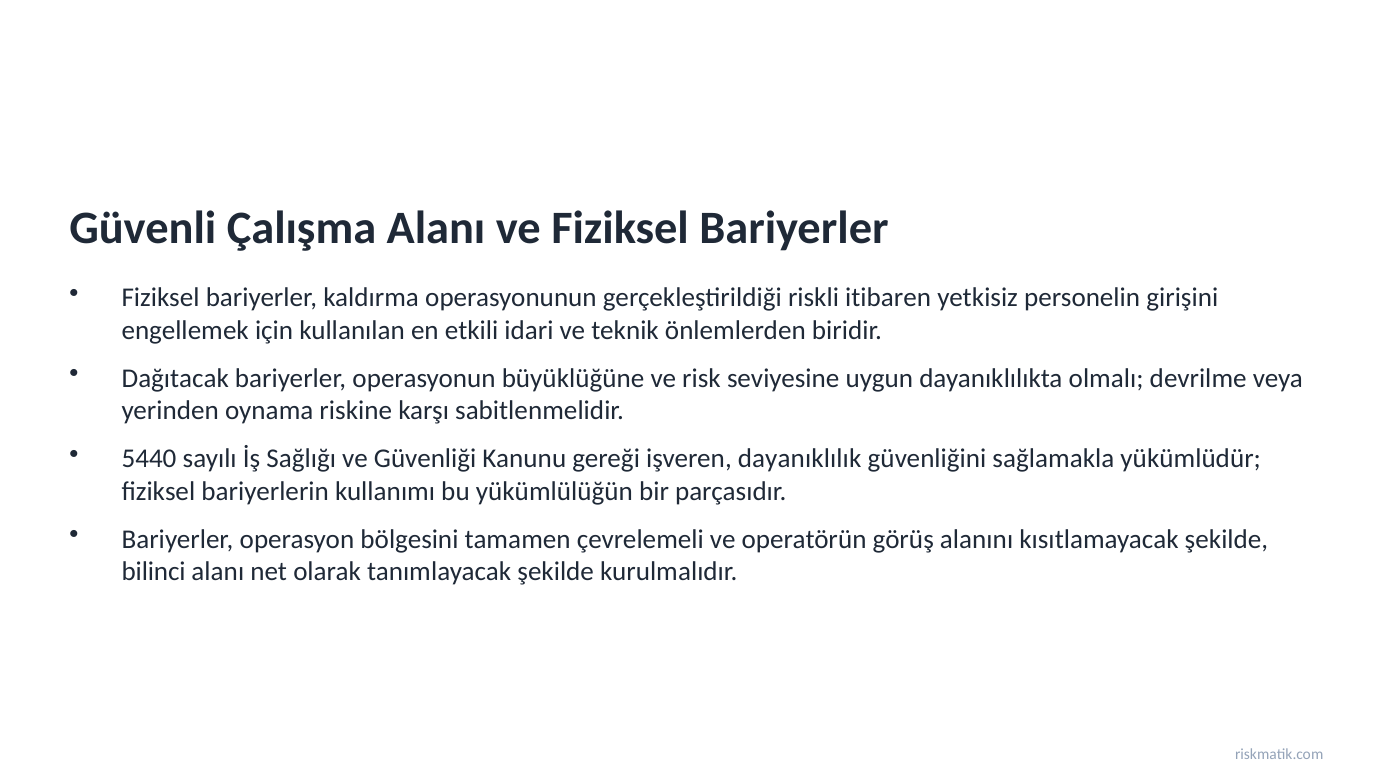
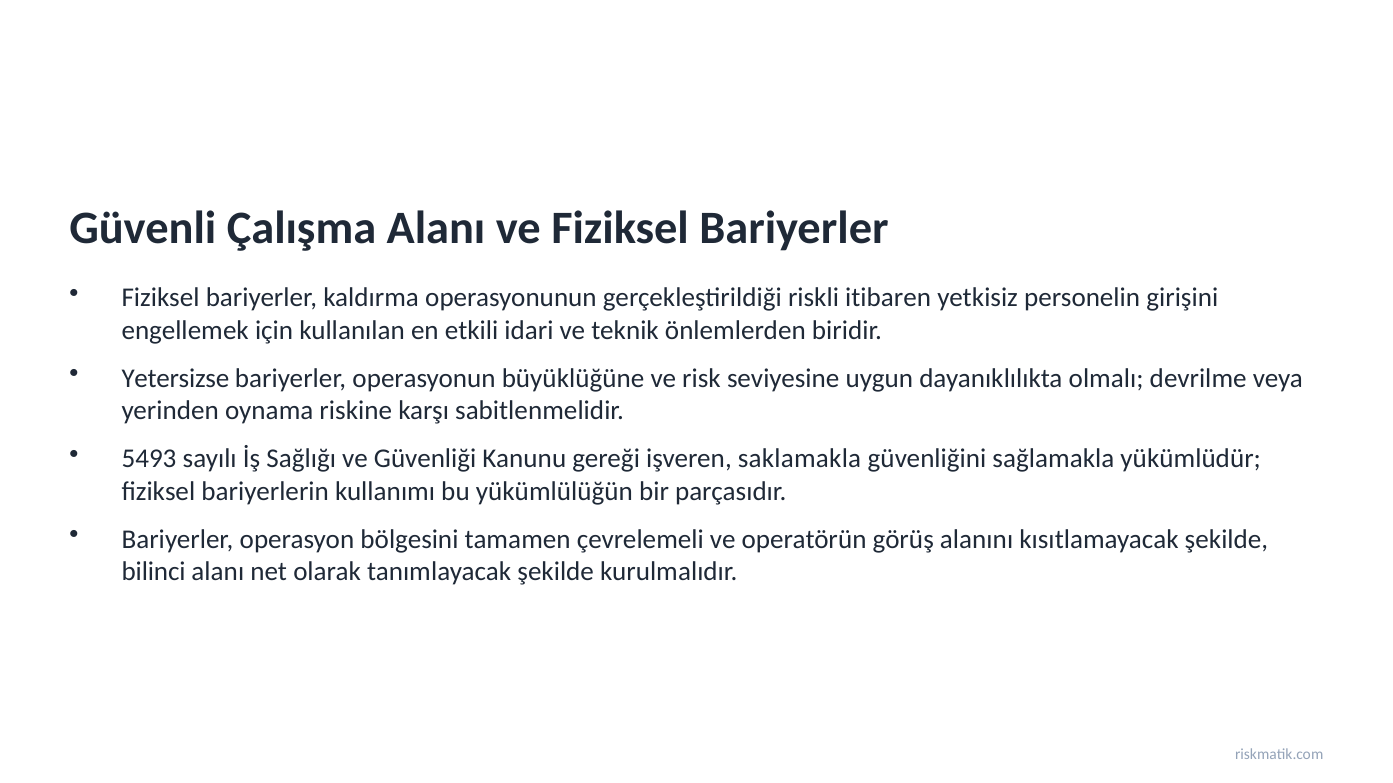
Dağıtacak: Dağıtacak -> Yetersizse
5440: 5440 -> 5493
dayanıklılık: dayanıklılık -> saklamakla
